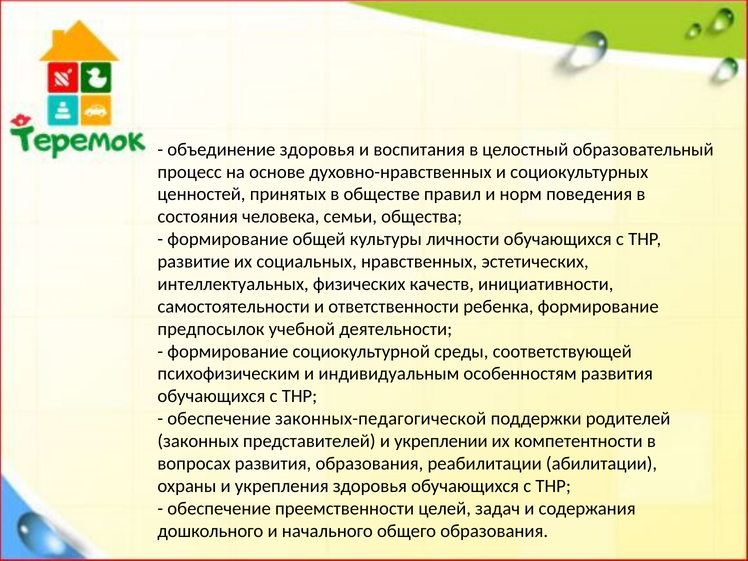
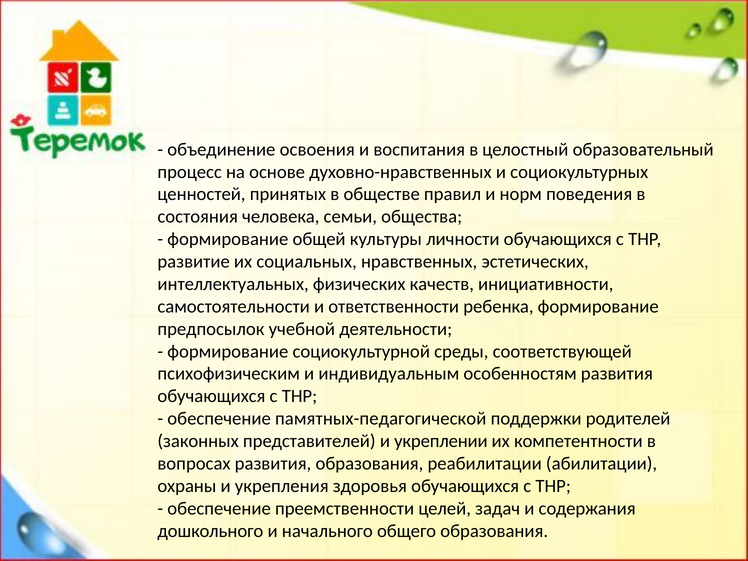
объединение здоровья: здоровья -> освоения
законных-педагогической: законных-педагогической -> памятных-педагогической
